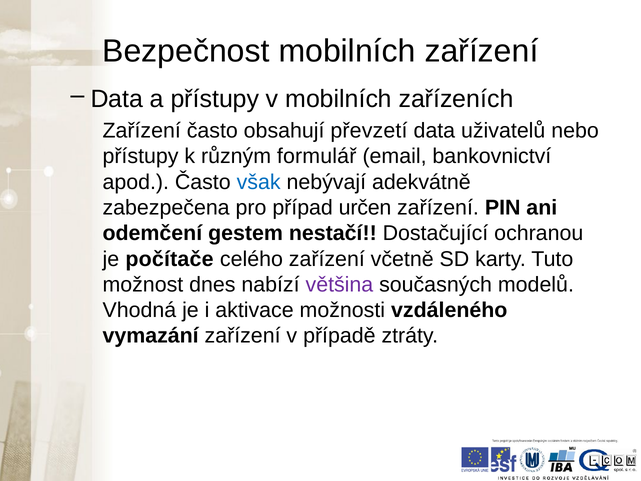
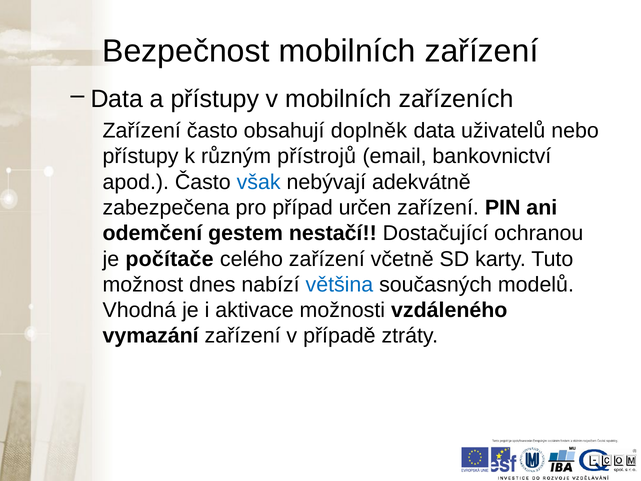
převzetí: převzetí -> doplněk
formulář: formulář -> přístrojů
většina colour: purple -> blue
